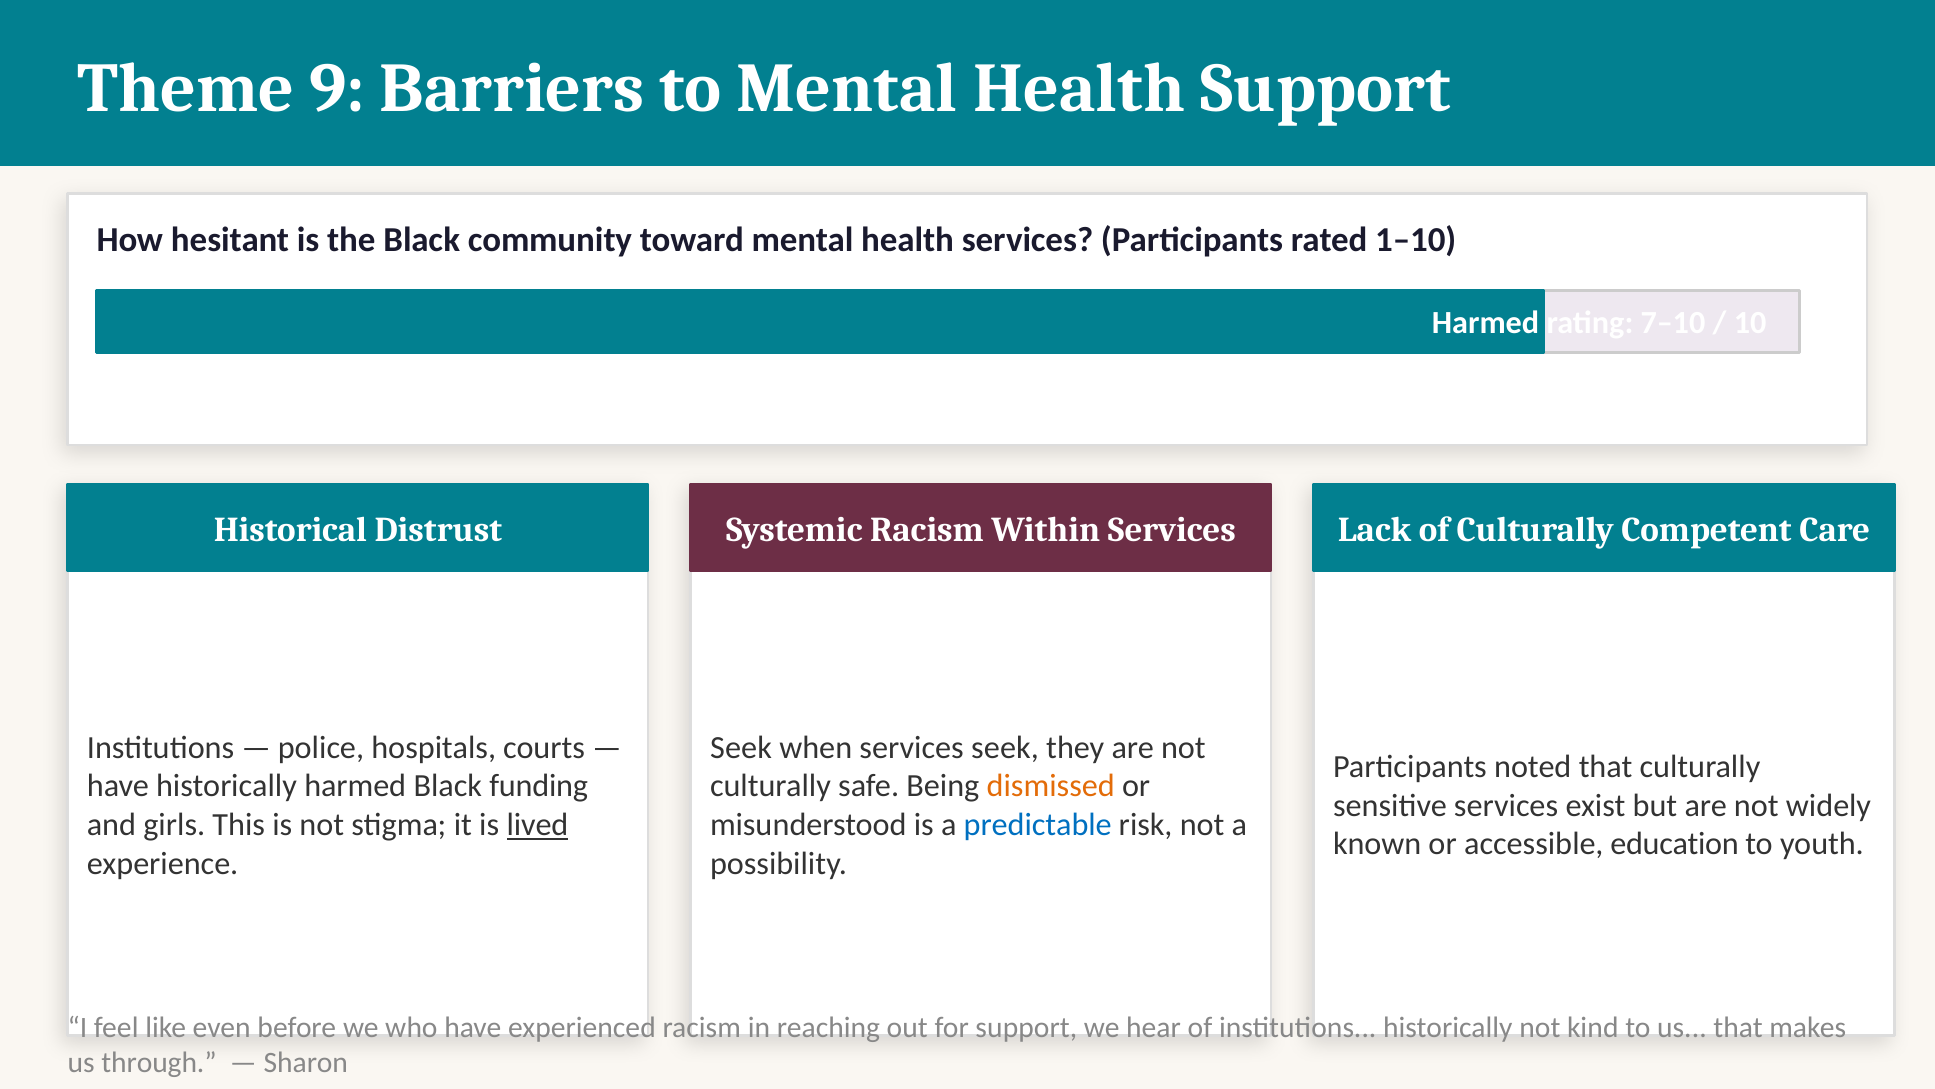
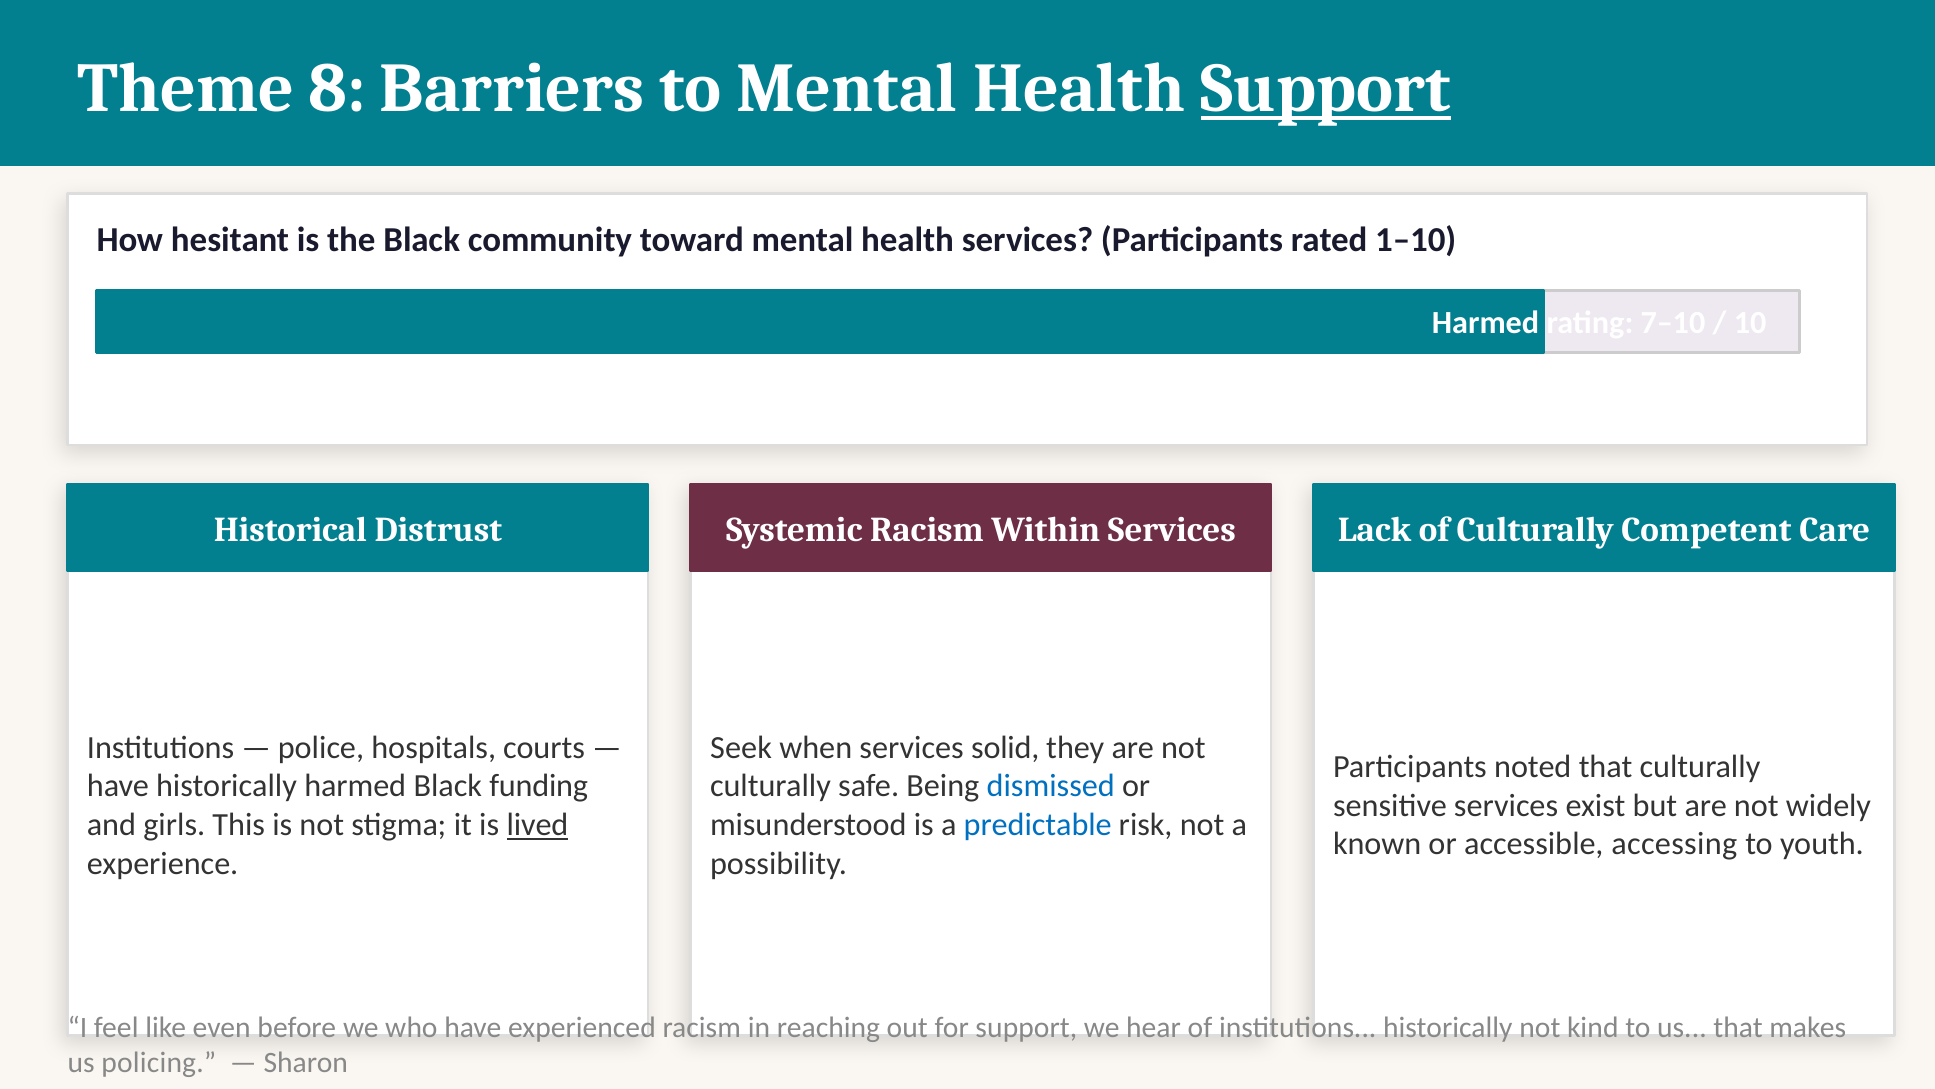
9: 9 -> 8
Support at (1326, 88) underline: none -> present
when services seek: seek -> solid
dismissed colour: orange -> blue
education: education -> accessing
through: through -> policing
